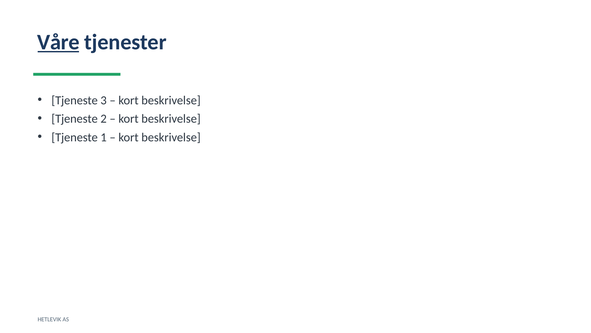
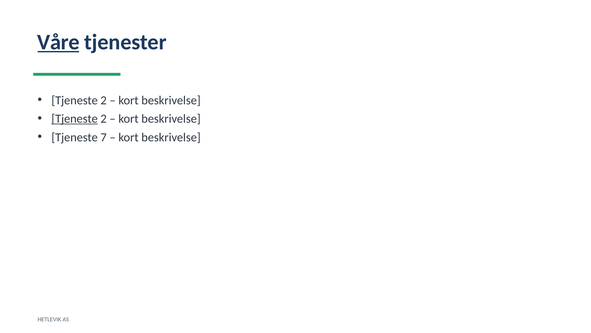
3 at (104, 100): 3 -> 2
Tjeneste at (75, 119) underline: none -> present
1: 1 -> 7
